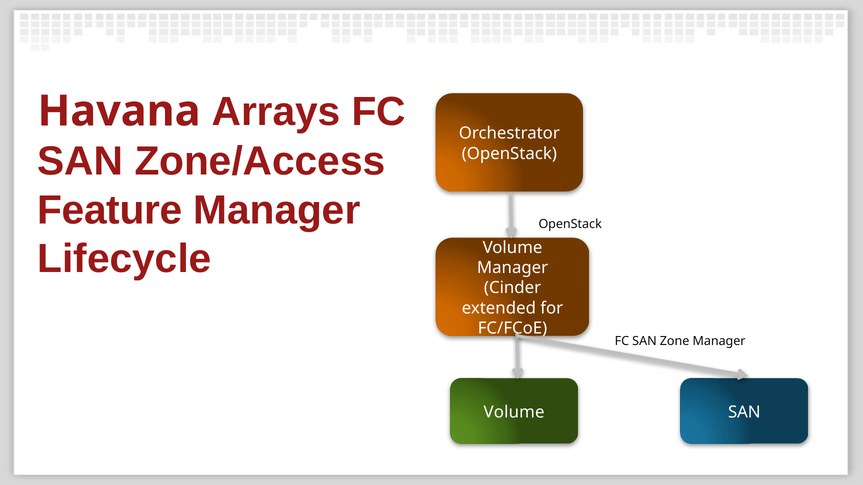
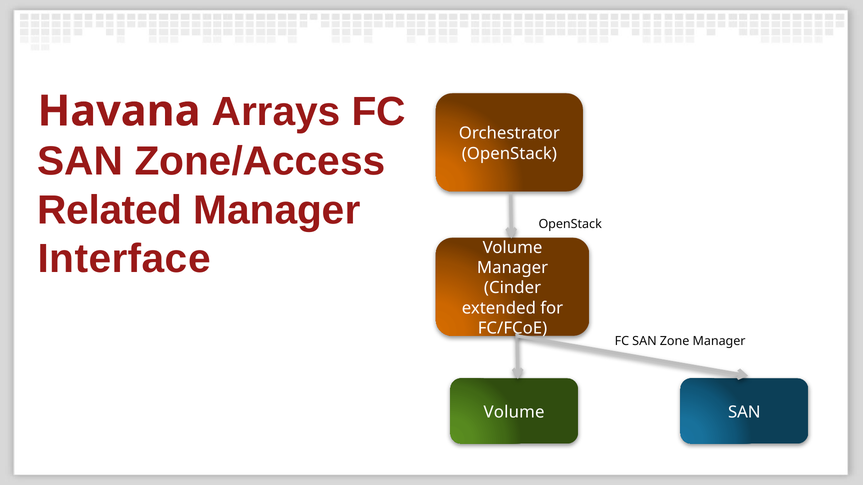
Feature: Feature -> Related
Lifecycle: Lifecycle -> Interface
